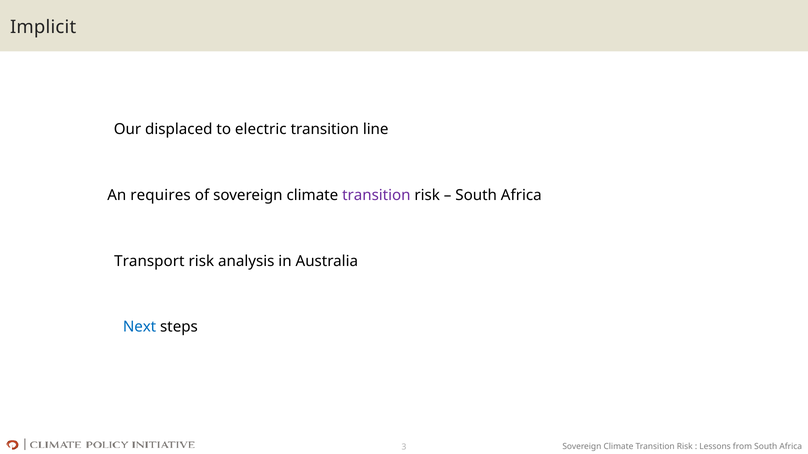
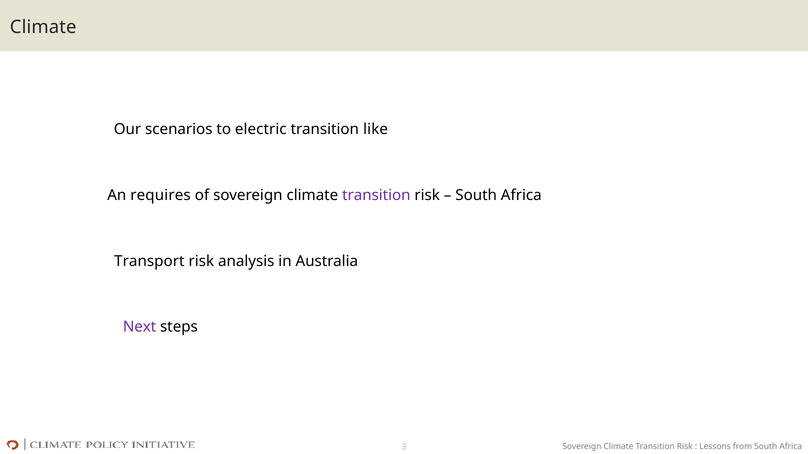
Implicit at (43, 27): Implicit -> Climate
displaced: displaced -> scenarios
line: line -> like
Next colour: blue -> purple
